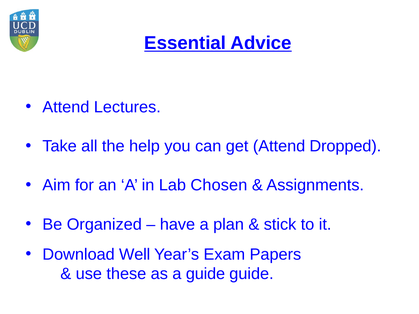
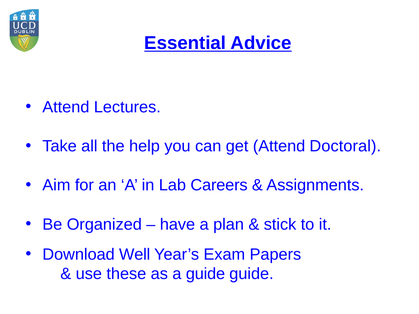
Dropped: Dropped -> Doctoral
Chosen: Chosen -> Careers
